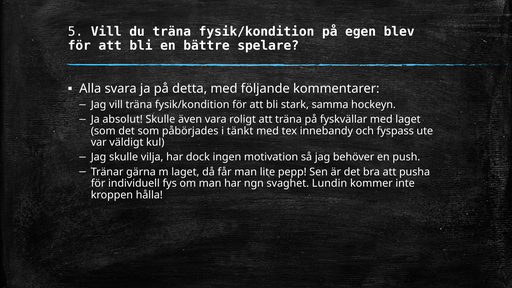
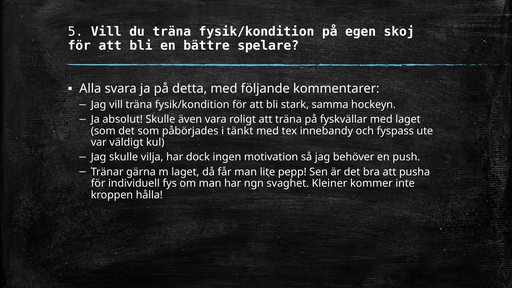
blev: blev -> skoj
Lundin: Lundin -> Kleiner
